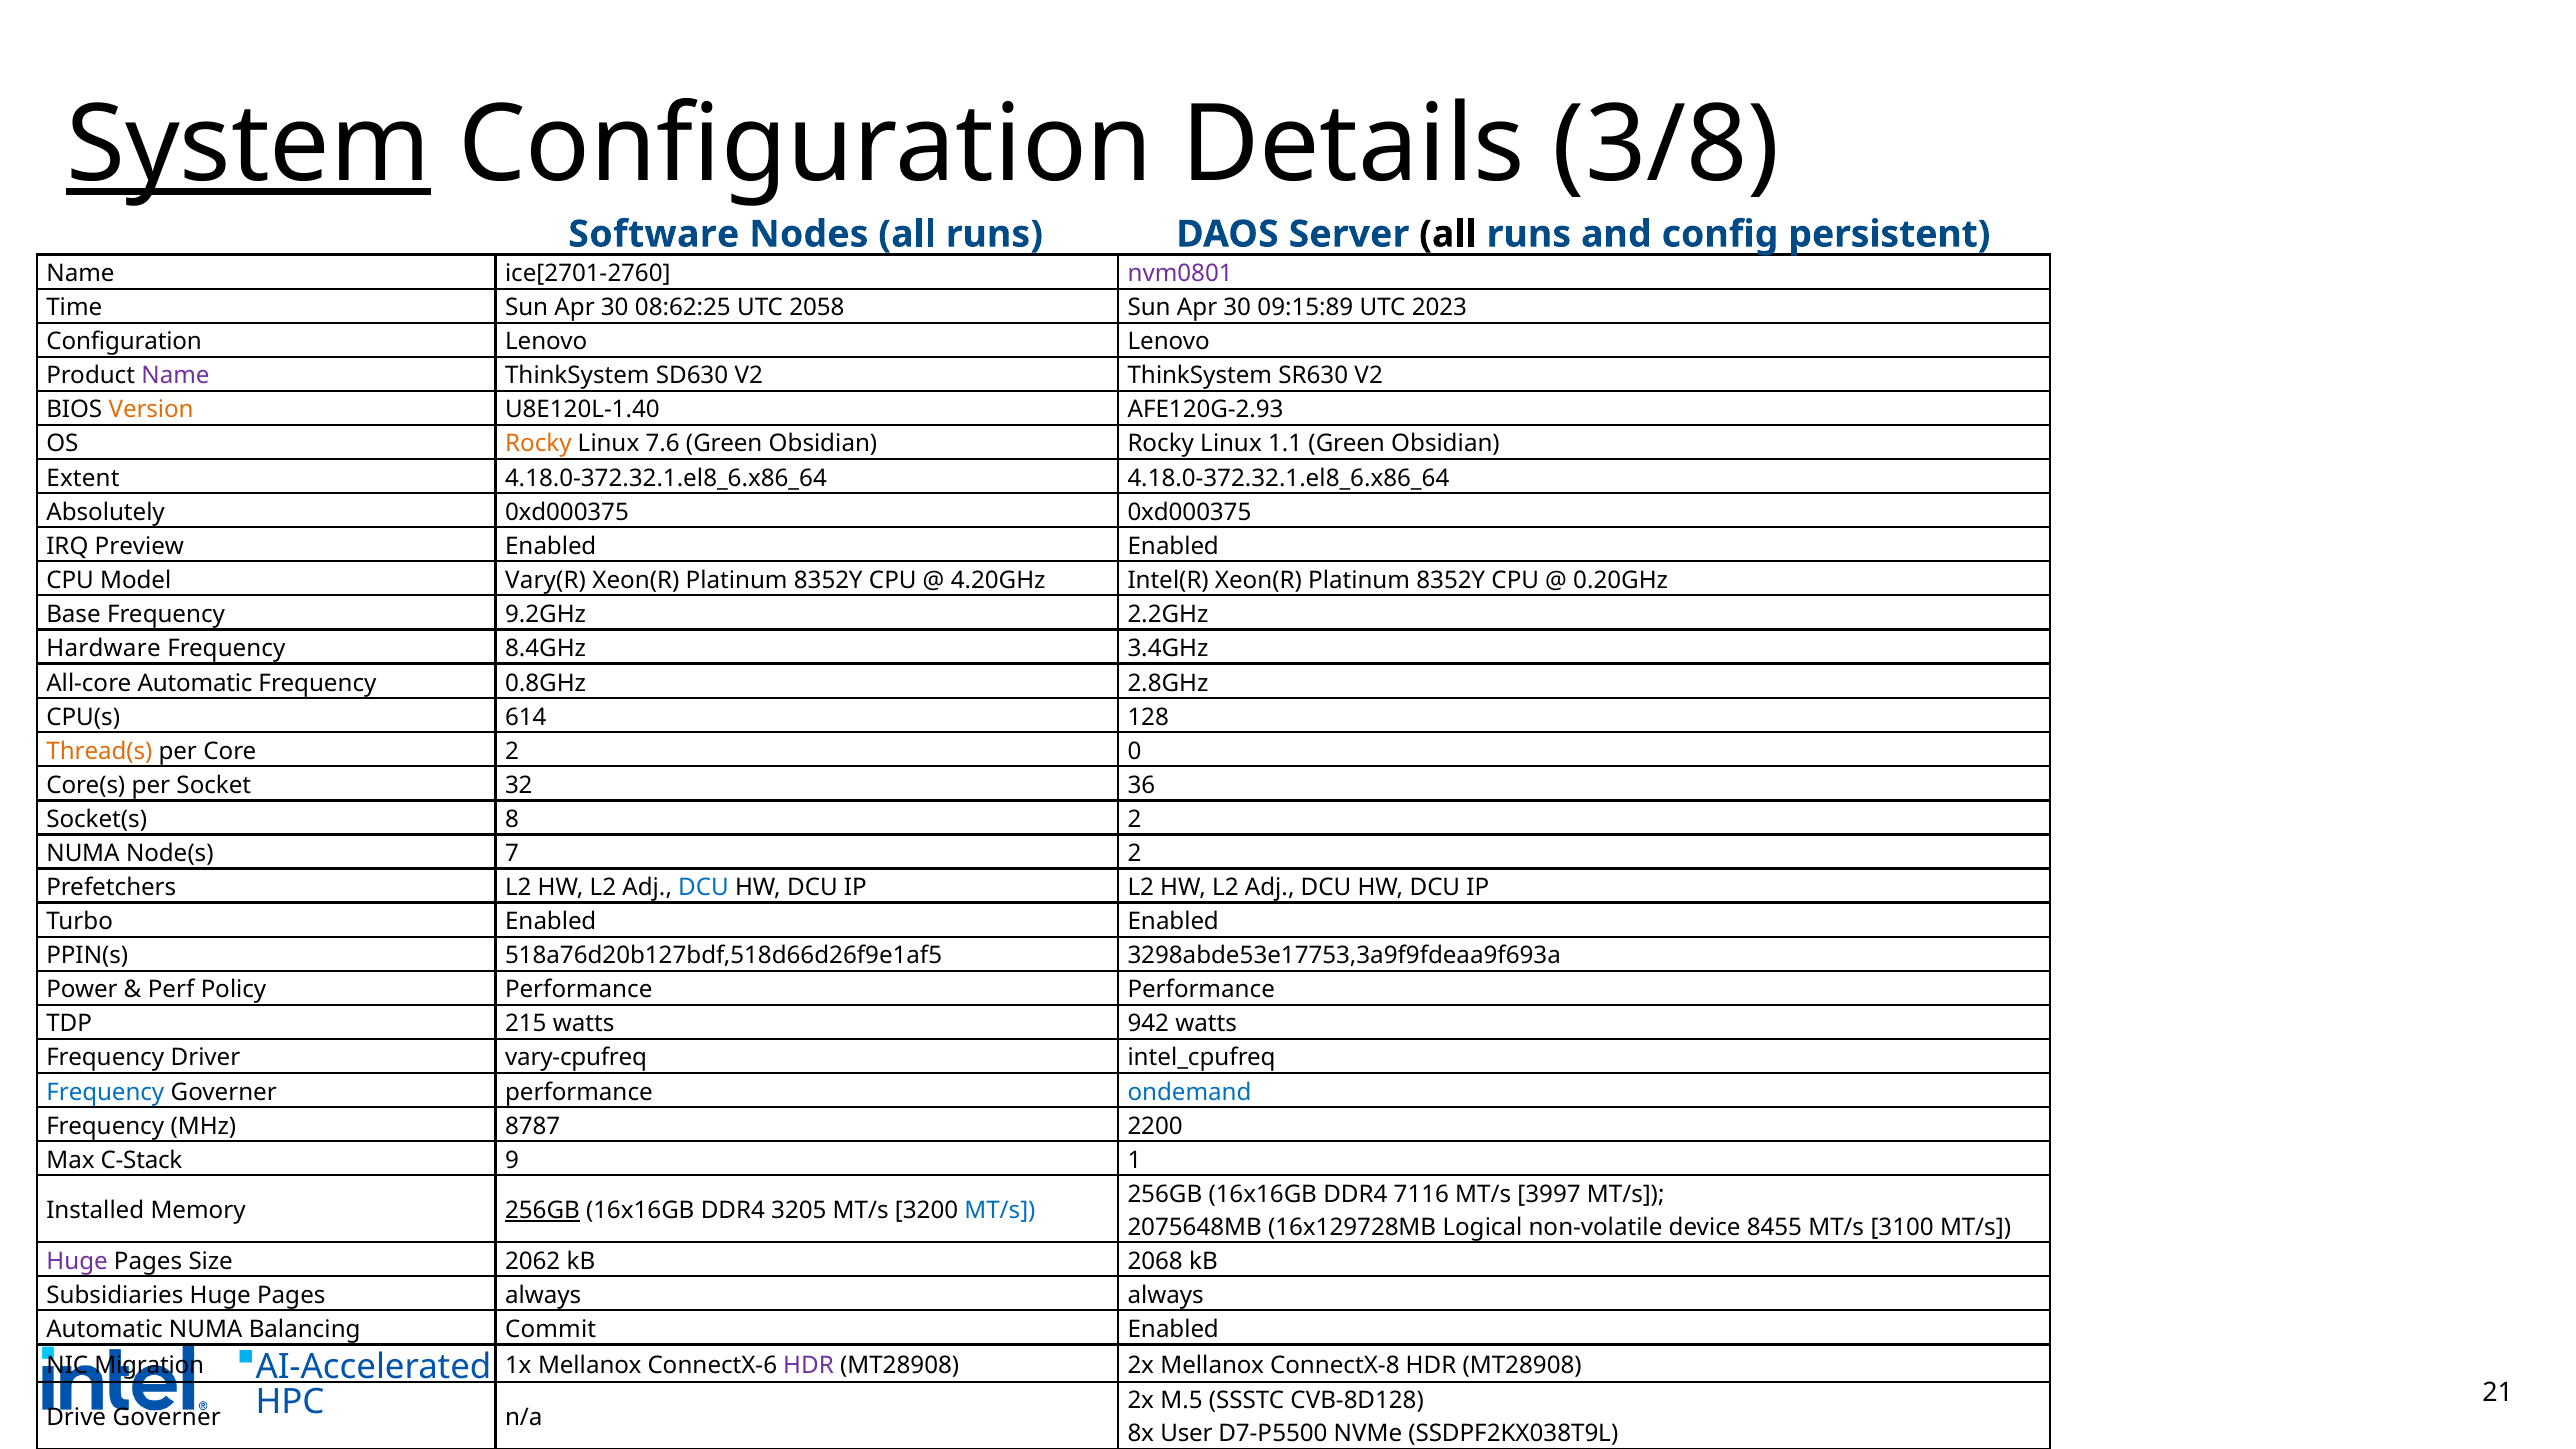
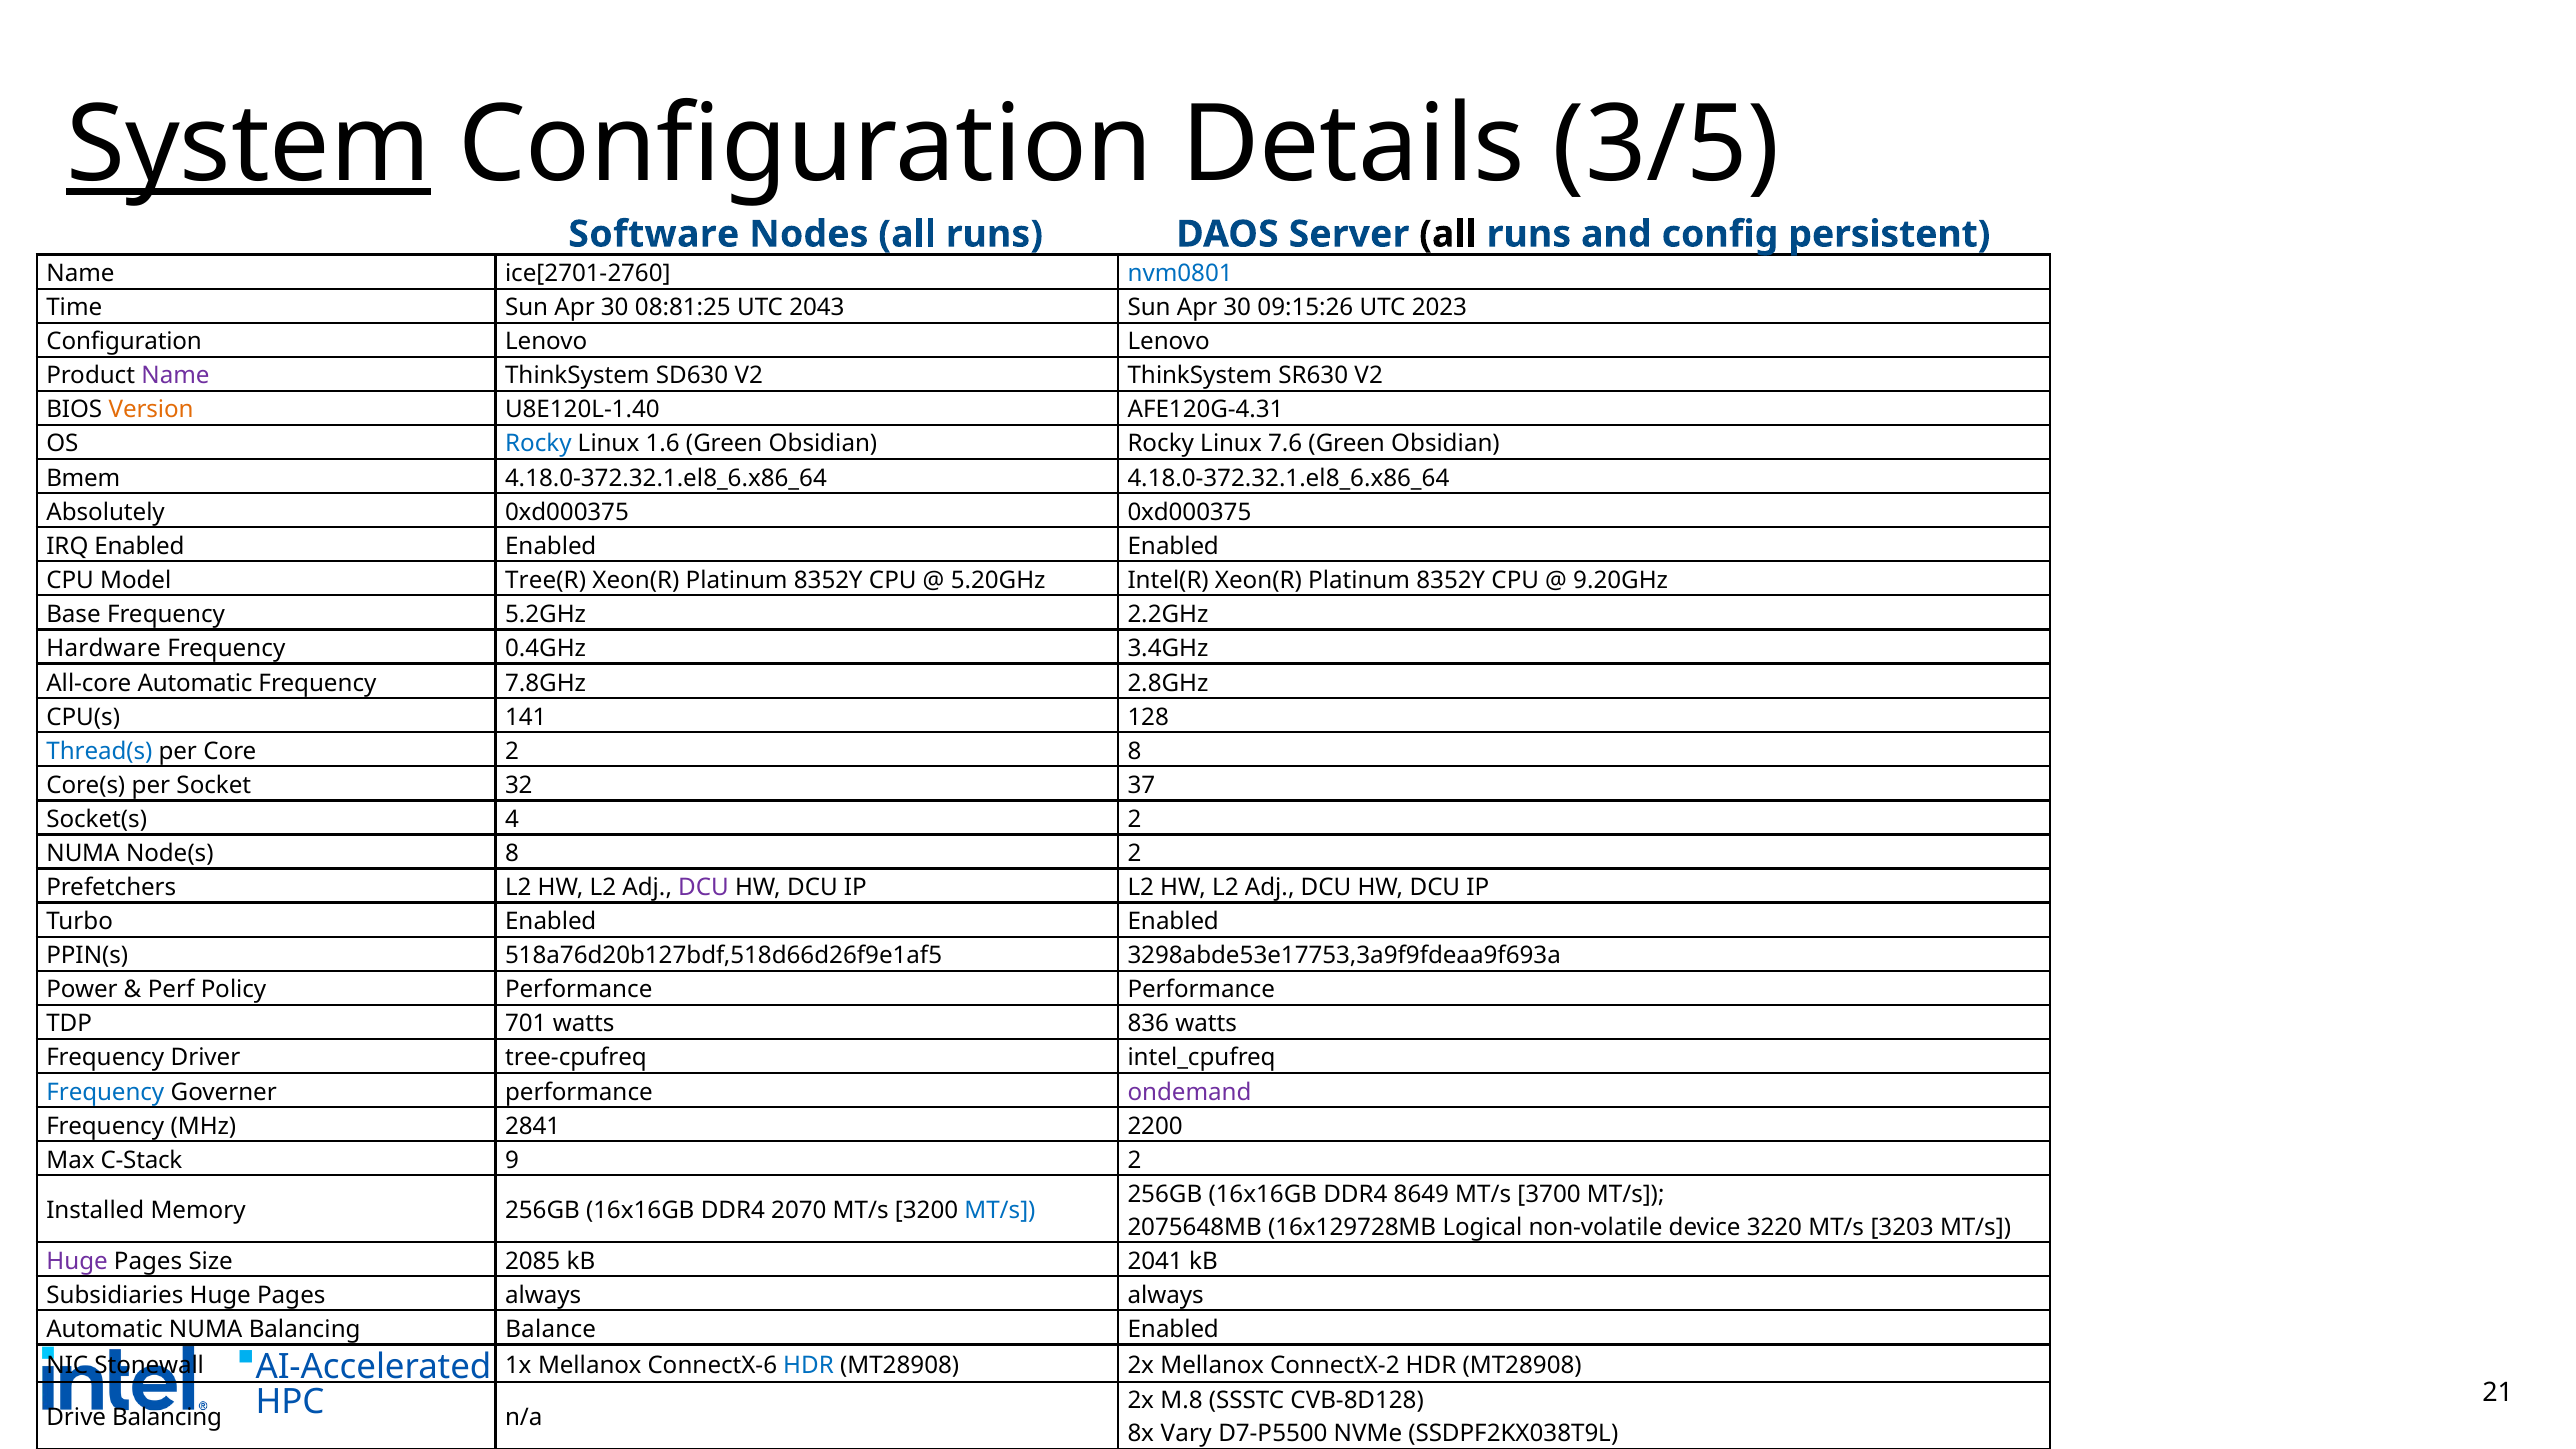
3/8: 3/8 -> 3/5
nvm0801 colour: purple -> blue
08:62:25: 08:62:25 -> 08:81:25
2058: 2058 -> 2043
09:15:89: 09:15:89 -> 09:15:26
AFE120G-2.93: AFE120G-2.93 -> AFE120G-4.31
Rocky at (538, 444) colour: orange -> blue
7.6: 7.6 -> 1.6
1.1: 1.1 -> 7.6
Extent: Extent -> Bmem
IRQ Preview: Preview -> Enabled
Vary(R: Vary(R -> Tree(R
4.20GHz: 4.20GHz -> 5.20GHz
0.20GHz: 0.20GHz -> 9.20GHz
9.2GHz: 9.2GHz -> 5.2GHz
8.4GHz: 8.4GHz -> 0.4GHz
0.8GHz: 0.8GHz -> 7.8GHz
614: 614 -> 141
Thread(s colour: orange -> blue
2 0: 0 -> 8
36: 36 -> 37
8: 8 -> 4
Node(s 7: 7 -> 8
DCU at (703, 888) colour: blue -> purple
215: 215 -> 701
942: 942 -> 836
vary-cpufreq: vary-cpufreq -> tree-cpufreq
ondemand colour: blue -> purple
8787: 8787 -> 2841
9 1: 1 -> 2
7116: 7116 -> 8649
3997: 3997 -> 3700
256GB at (542, 1211) underline: present -> none
3205: 3205 -> 2070
8455: 8455 -> 3220
3100: 3100 -> 3203
2062: 2062 -> 2085
2068: 2068 -> 2041
Commit: Commit -> Balance
Migration: Migration -> Stonewall
HDR at (809, 1365) colour: purple -> blue
ConnectX-8: ConnectX-8 -> ConnectX-2
M.5: M.5 -> M.8
Drive Governer: Governer -> Balancing
User: User -> Vary
